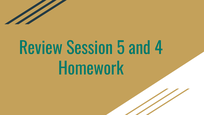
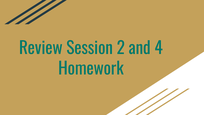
5: 5 -> 2
